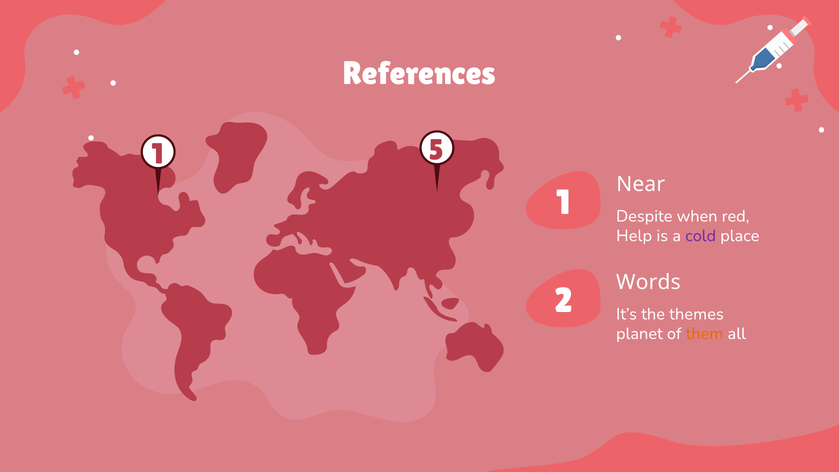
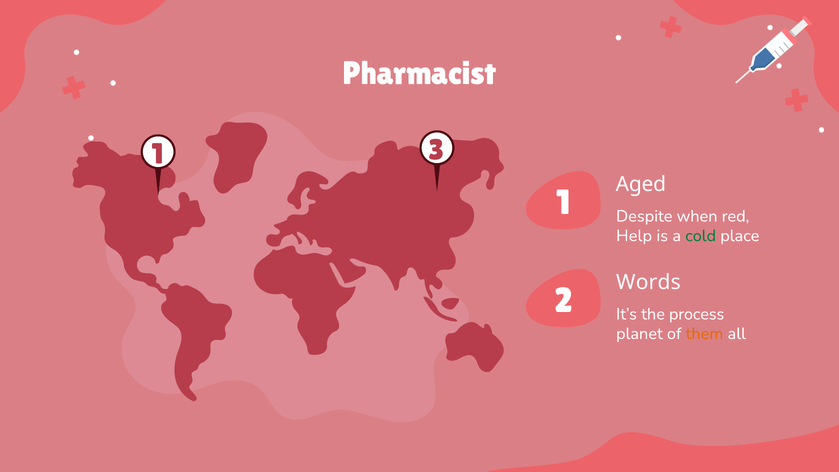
References: References -> Pharmacist
5: 5 -> 3
Near: Near -> Aged
cold colour: purple -> green
themes: themes -> process
